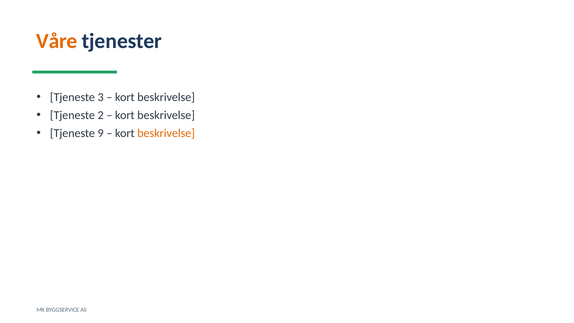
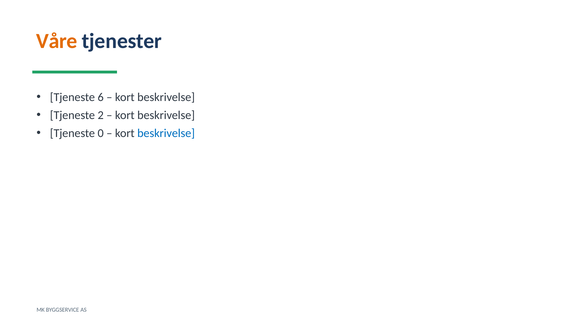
3: 3 -> 6
9: 9 -> 0
beskrivelse at (166, 133) colour: orange -> blue
